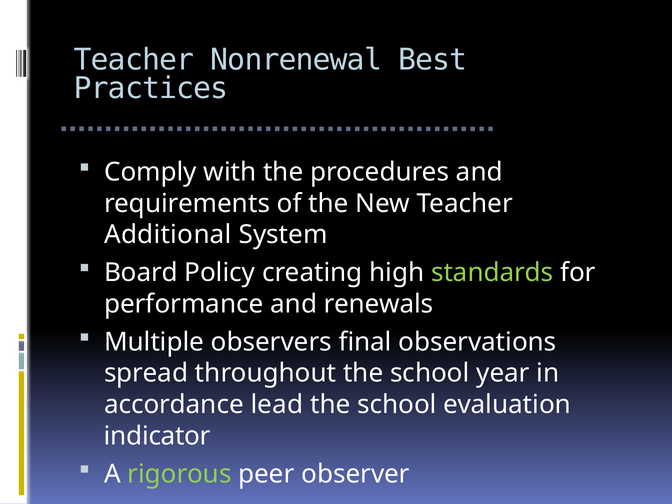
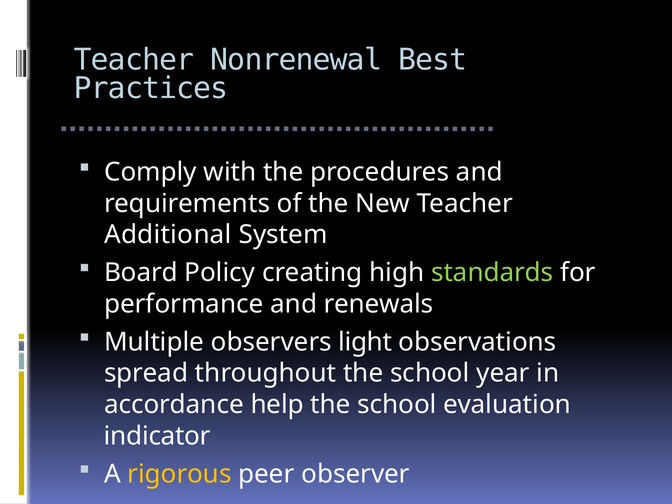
final: final -> light
lead: lead -> help
rigorous colour: light green -> yellow
